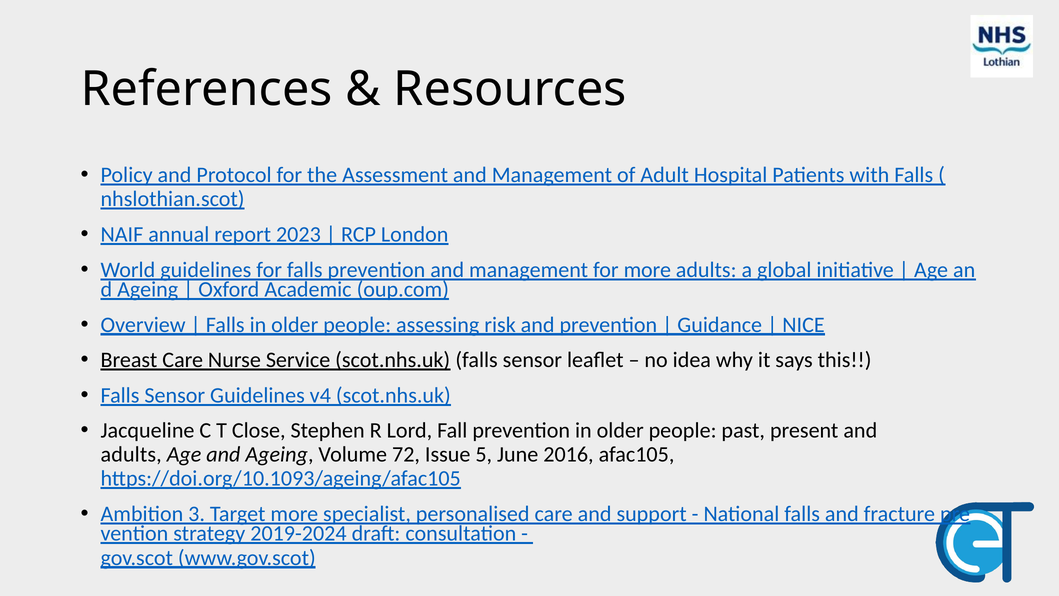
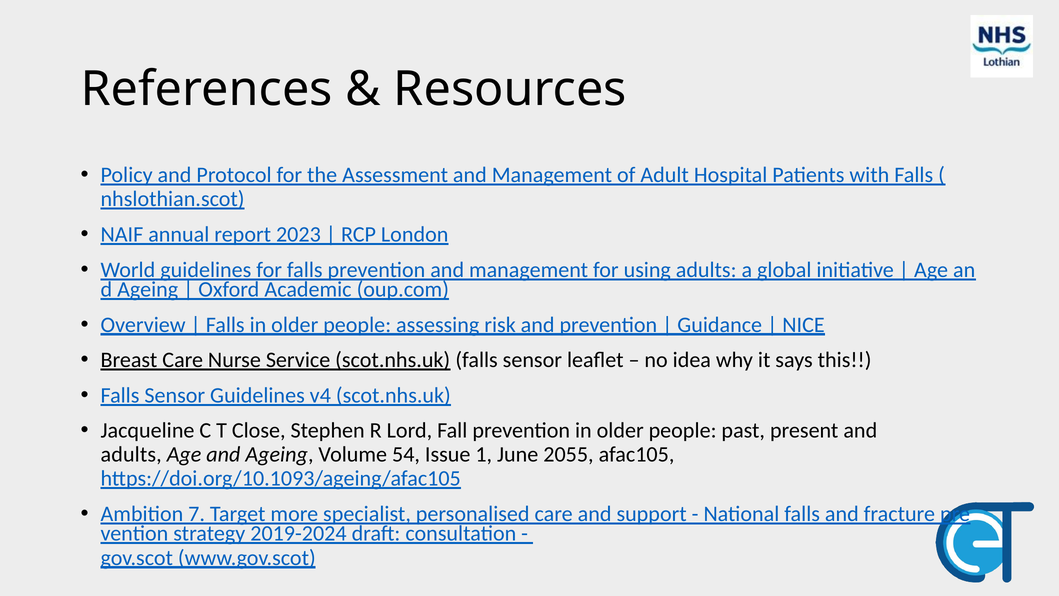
for more: more -> using
72: 72 -> 54
5: 5 -> 1
2016: 2016 -> 2055
3: 3 -> 7
